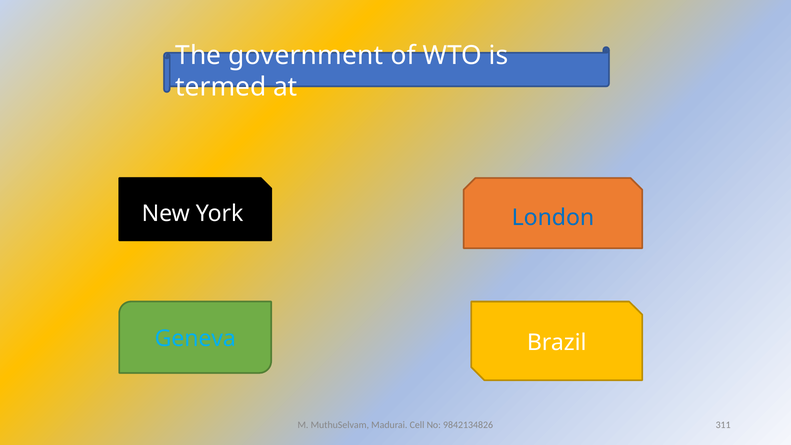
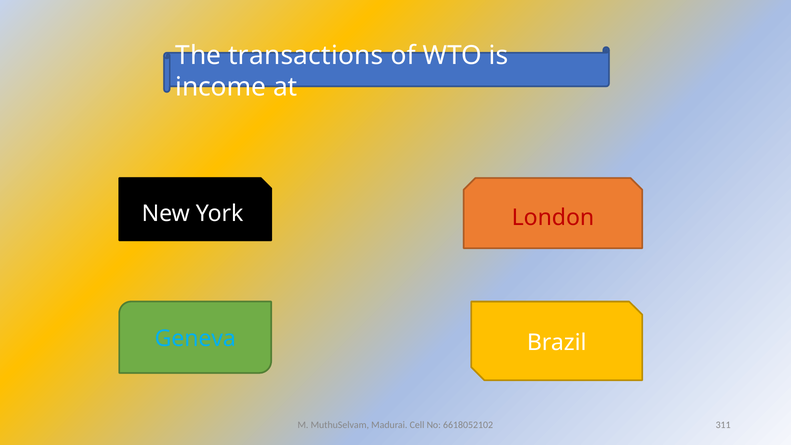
government: government -> transactions
termed: termed -> income
London colour: blue -> red
9842134826: 9842134826 -> 6618052102
